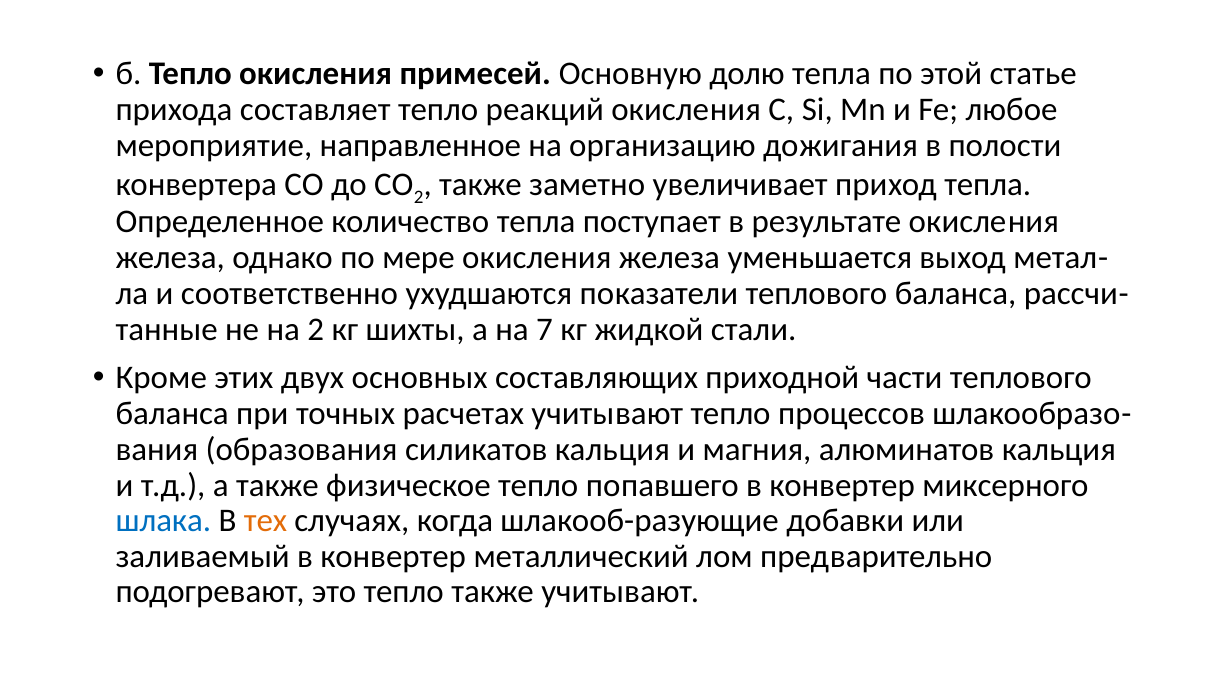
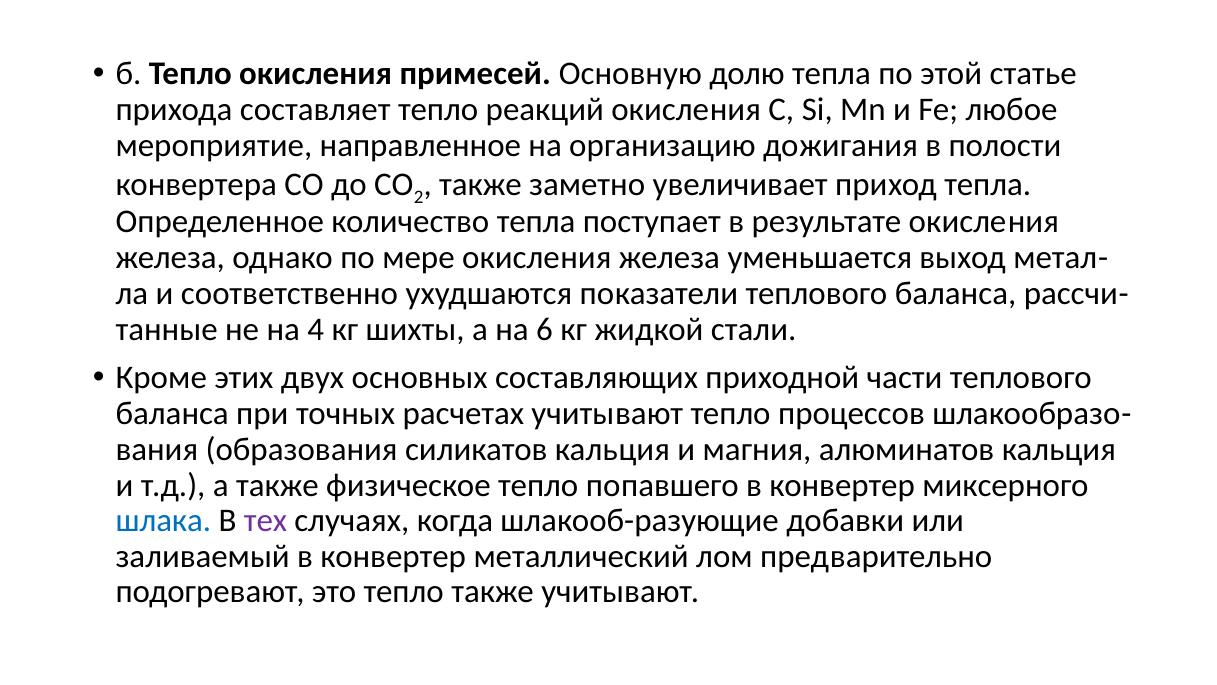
на 2: 2 -> 4
7: 7 -> 6
тех colour: orange -> purple
